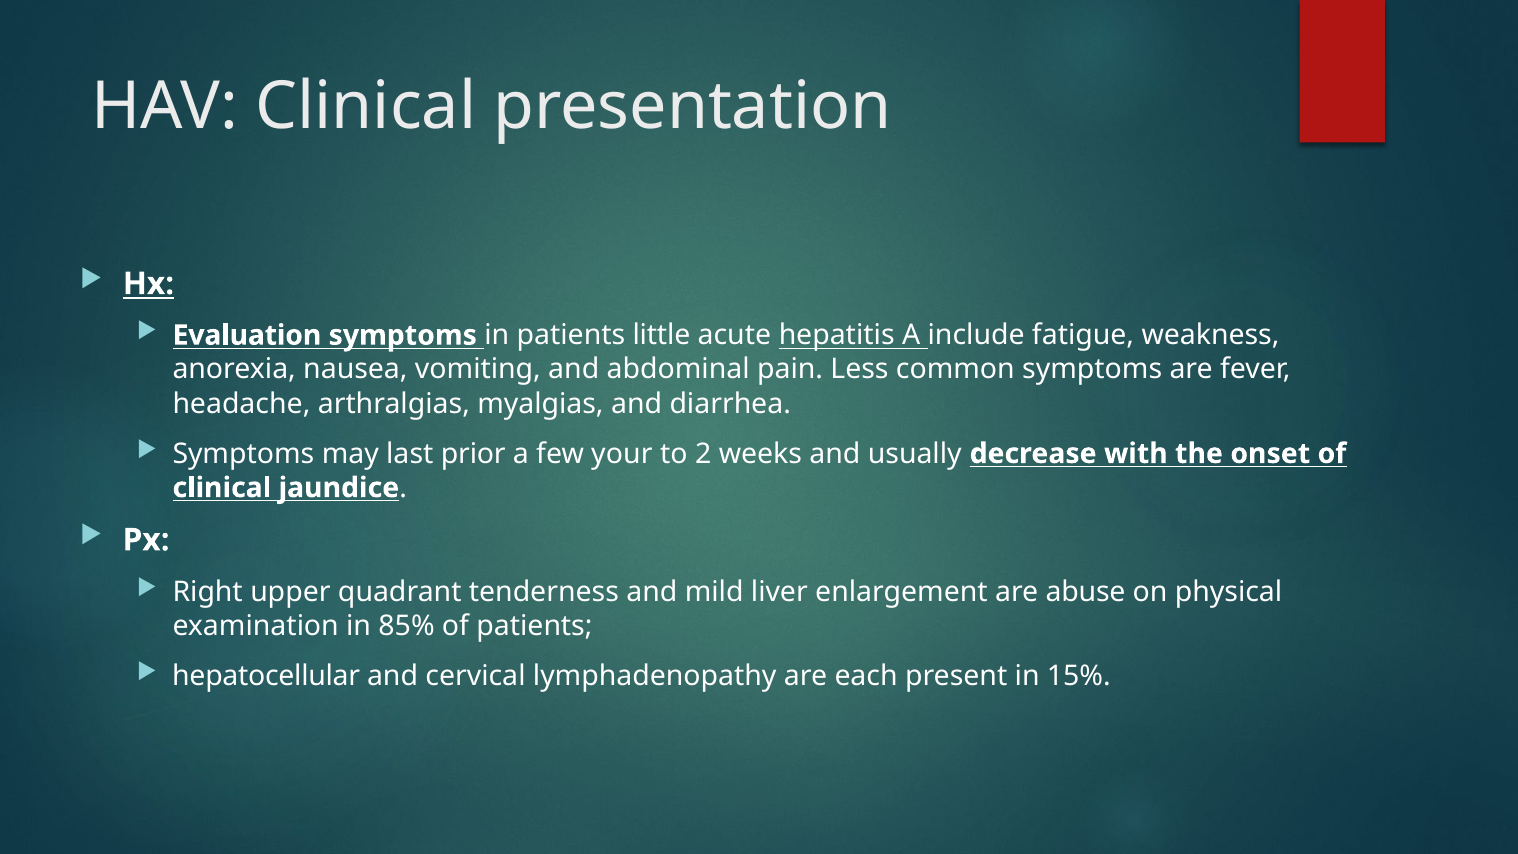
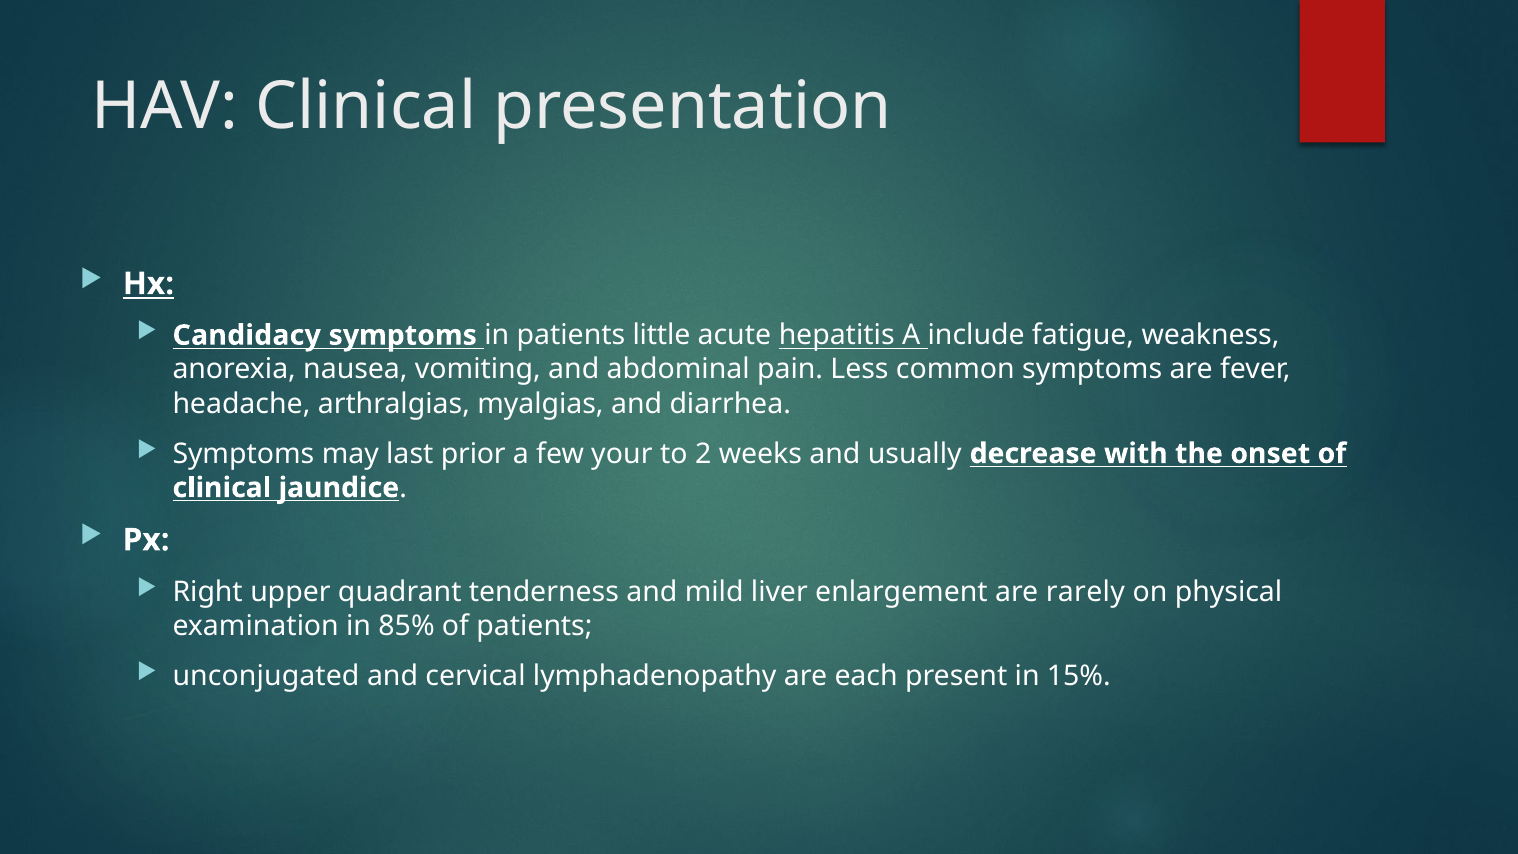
Evaluation: Evaluation -> Candidacy
abuse: abuse -> rarely
hepatocellular: hepatocellular -> unconjugated
